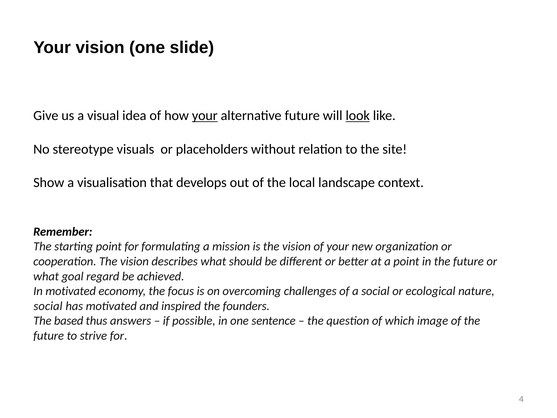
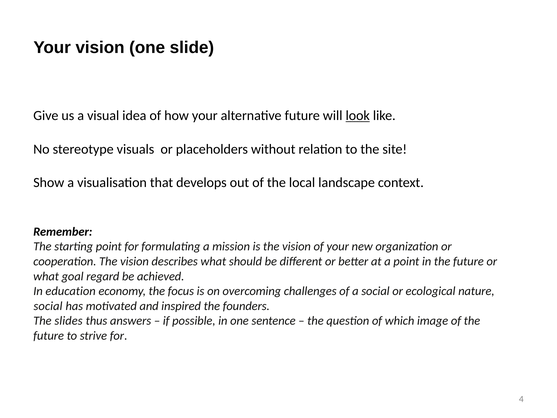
your at (205, 116) underline: present -> none
In motivated: motivated -> education
based: based -> slides
